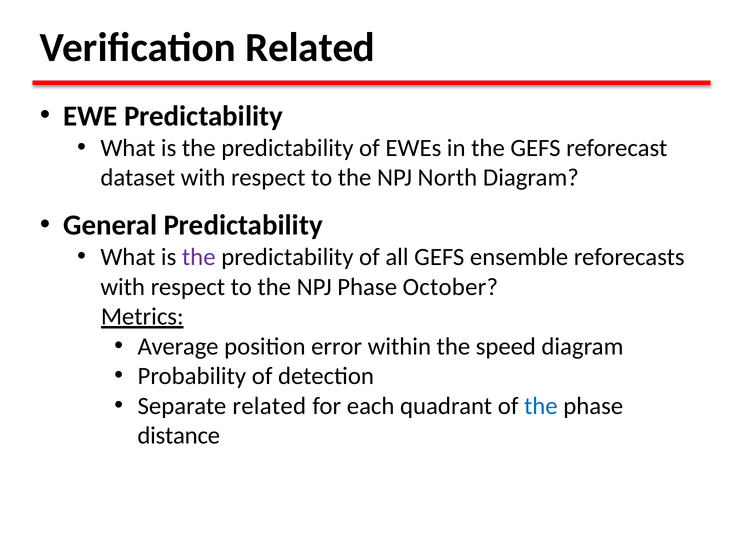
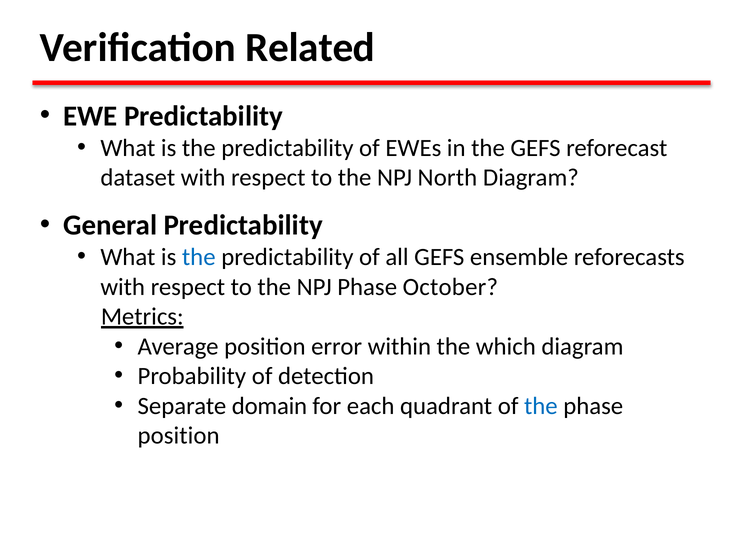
the at (199, 257) colour: purple -> blue
speed: speed -> which
Separate related: related -> domain
distance at (179, 436): distance -> position
